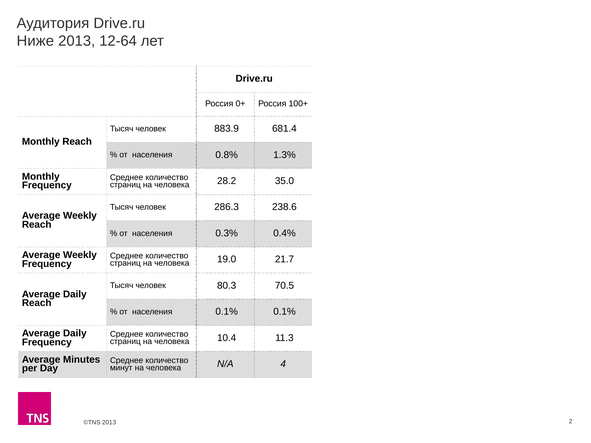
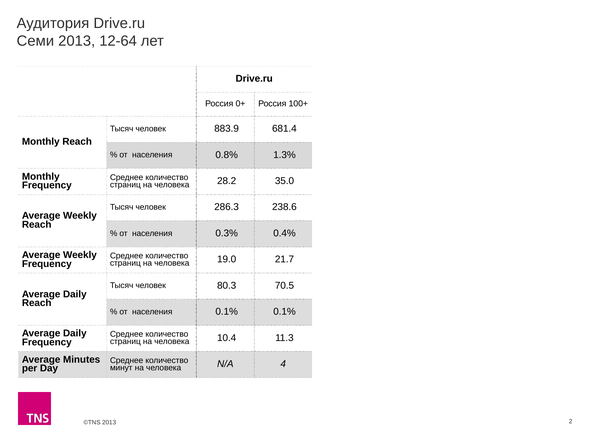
Ниже: Ниже -> Семи
